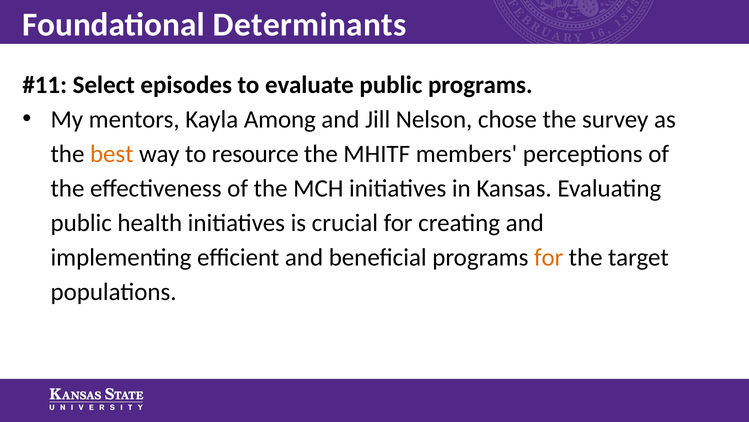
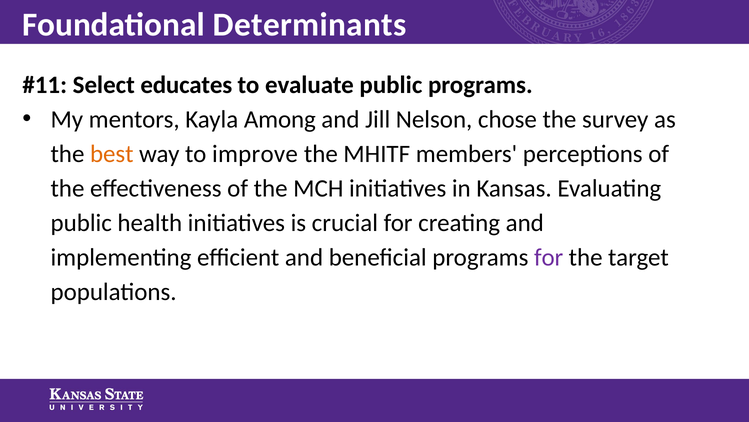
episodes: episodes -> educates
resource: resource -> improve
for at (549, 257) colour: orange -> purple
